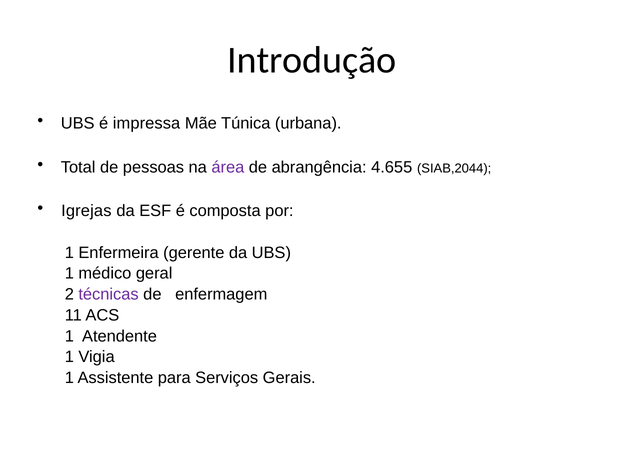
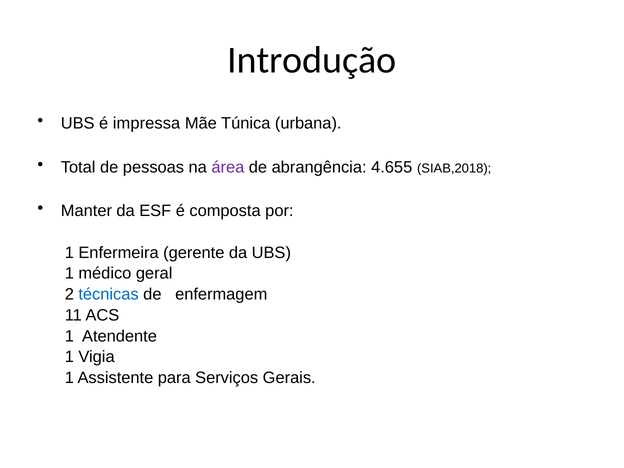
SIAB,2044: SIAB,2044 -> SIAB,2018
Igrejas: Igrejas -> Manter
técnicas colour: purple -> blue
